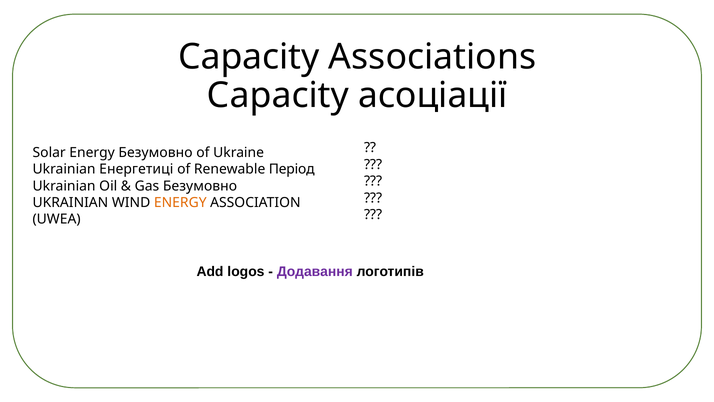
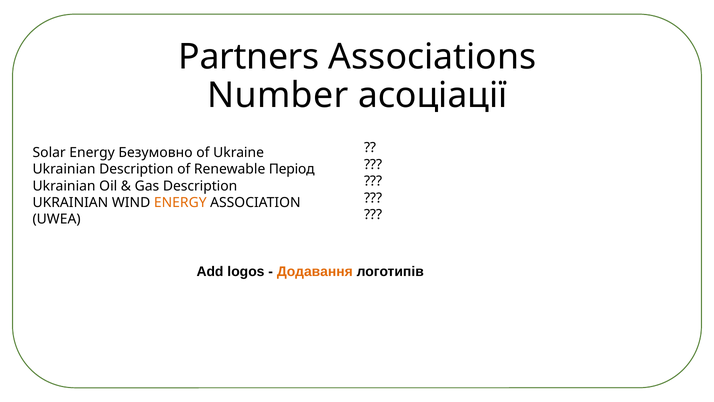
Capacity at (249, 57): Capacity -> Partners
Capacity at (278, 96): Capacity -> Number
Ukrainian Енергетиці: Енергетиці -> Description
Gas Безумовно: Безумовно -> Description
Додавання colour: purple -> orange
